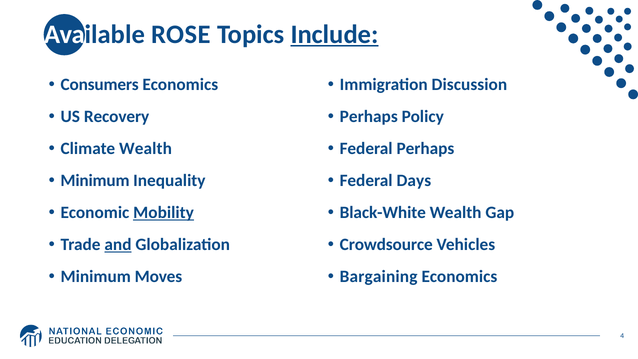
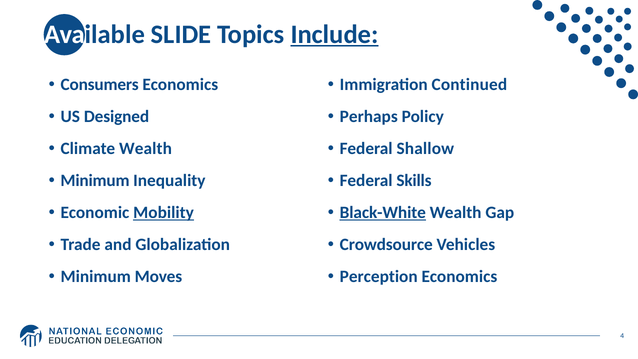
ROSE: ROSE -> SLIDE
Discussion: Discussion -> Continued
Recovery: Recovery -> Designed
Federal Perhaps: Perhaps -> Shallow
Days: Days -> Skills
Black-White underline: none -> present
and underline: present -> none
Bargaining: Bargaining -> Perception
